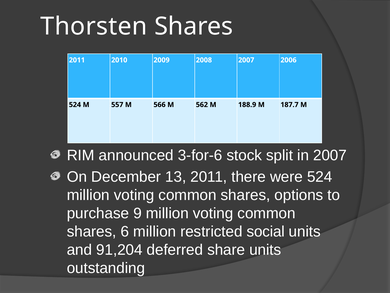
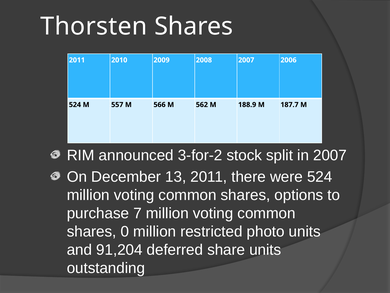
3-for-6: 3-for-6 -> 3-for-2
9: 9 -> 7
6: 6 -> 0
social: social -> photo
